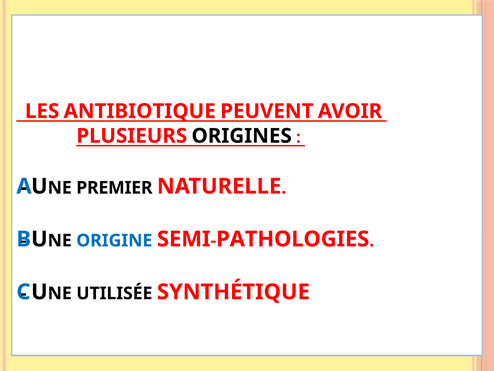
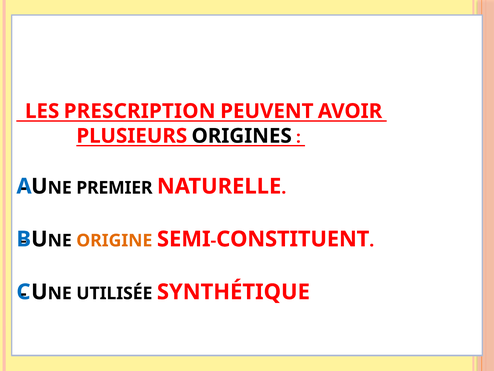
ANTIBIOTIQUE: ANTIBIOTIQUE -> PRESCRIPTION
ORIGINE colour: blue -> orange
PATHOLOGIES: PATHOLOGIES -> CONSTITUENT
